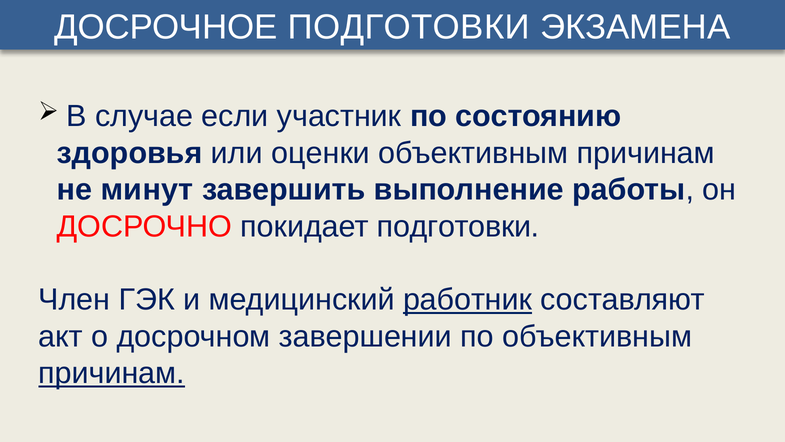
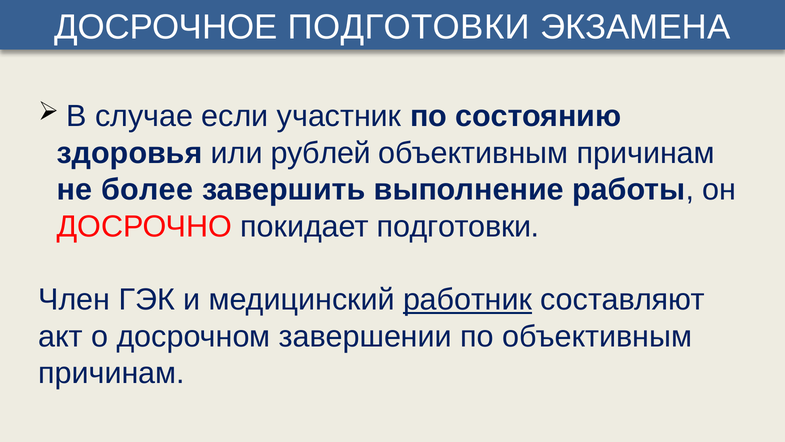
оценки: оценки -> рублей
минут: минут -> более
причинам at (112, 373) underline: present -> none
